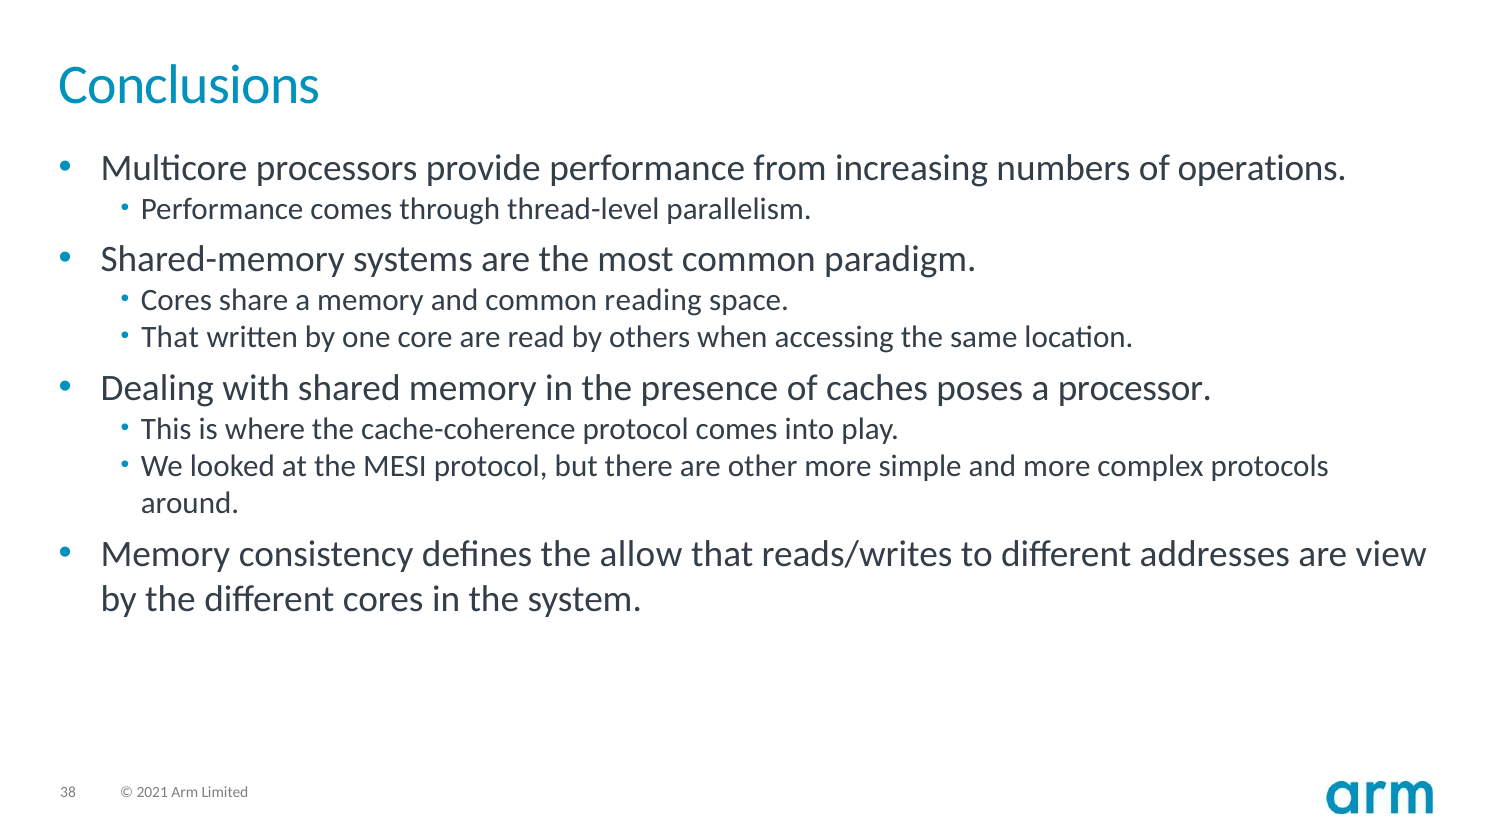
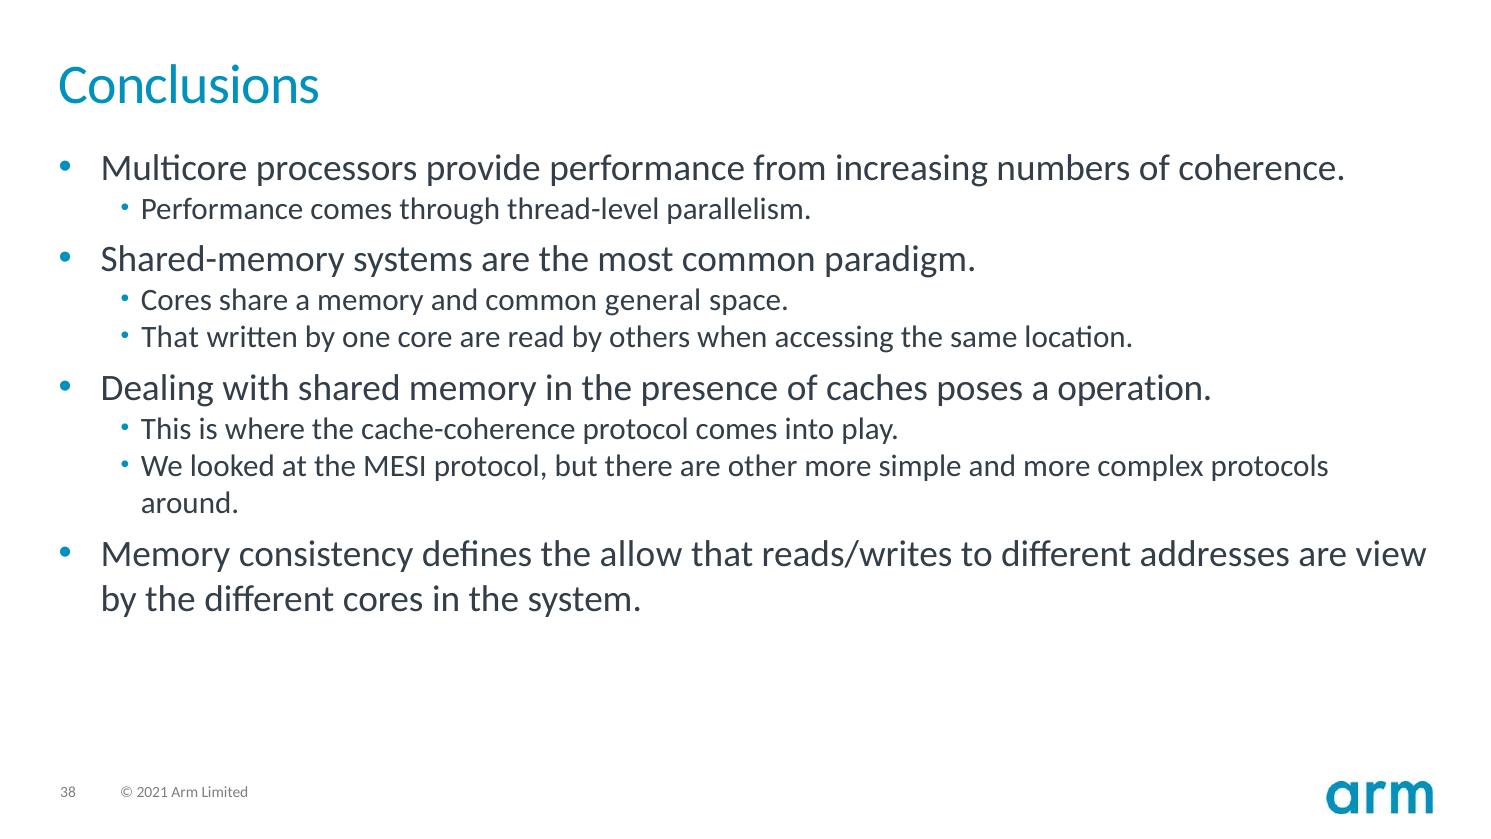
operations: operations -> coherence
reading: reading -> general
processor: processor -> operation
